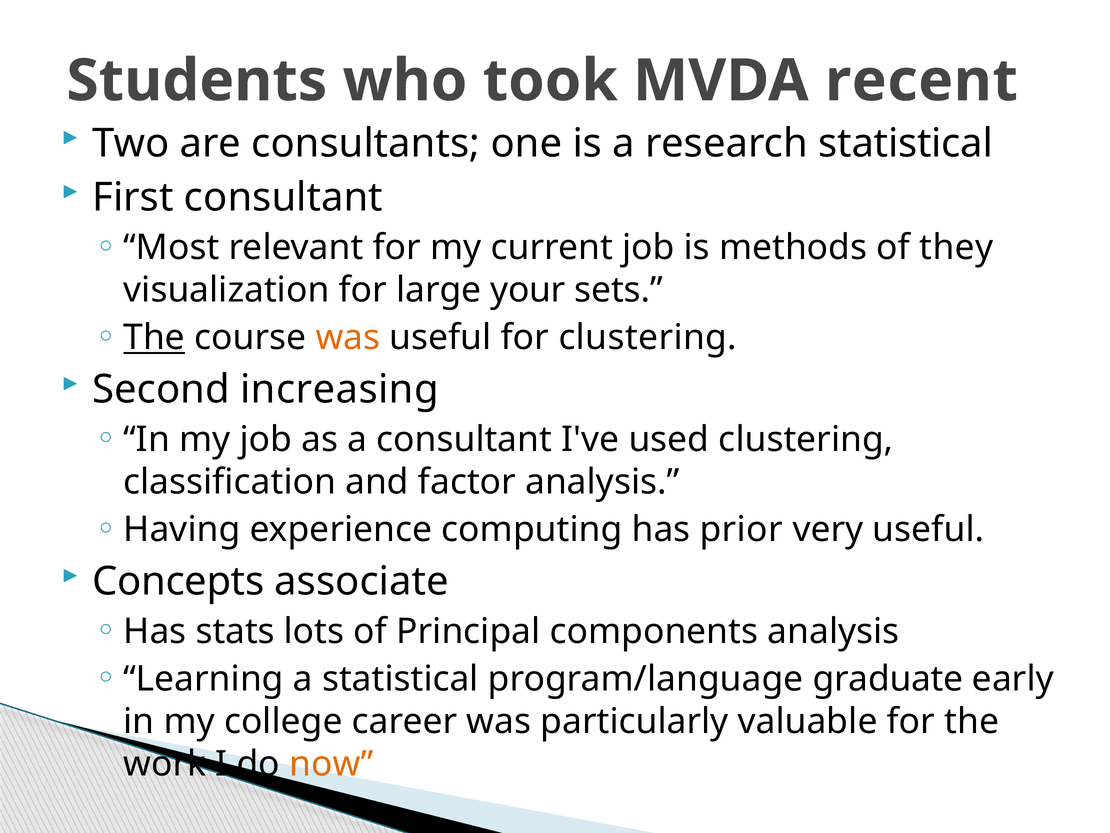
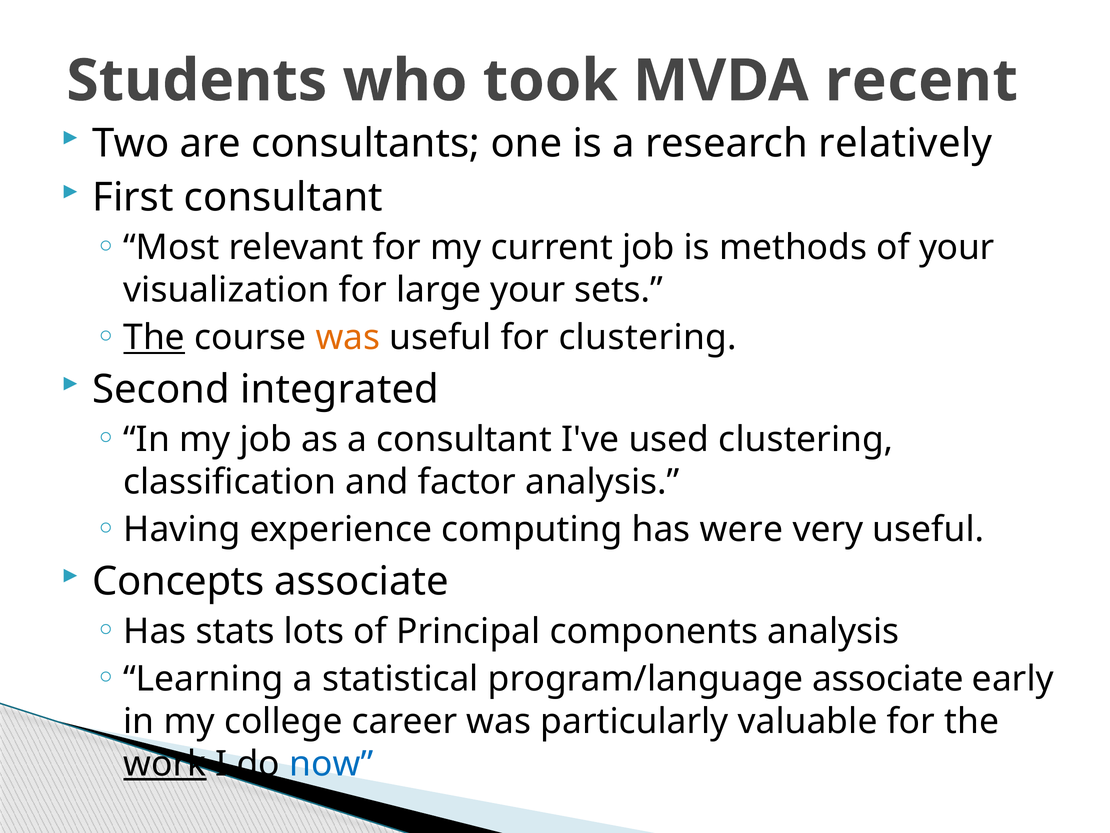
research statistical: statistical -> relatively
of they: they -> your
increasing: increasing -> integrated
prior: prior -> were
program/language graduate: graduate -> associate
work underline: none -> present
now colour: orange -> blue
